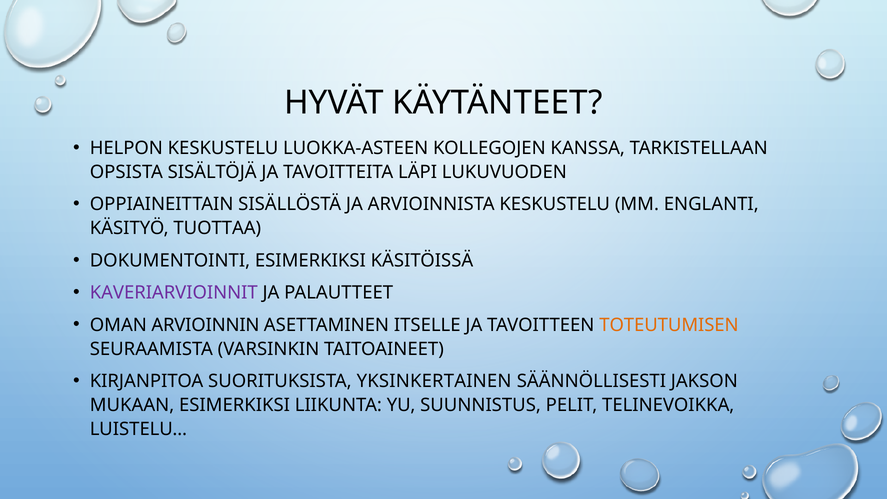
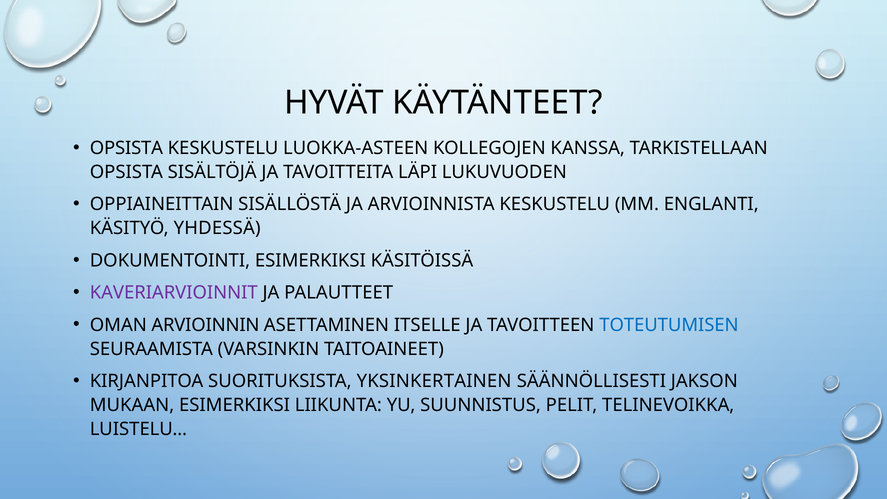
HELPON at (126, 148): HELPON -> OPSISTA
TUOTTAA: TUOTTAA -> YHDESSÄ
TOTEUTUMISEN colour: orange -> blue
